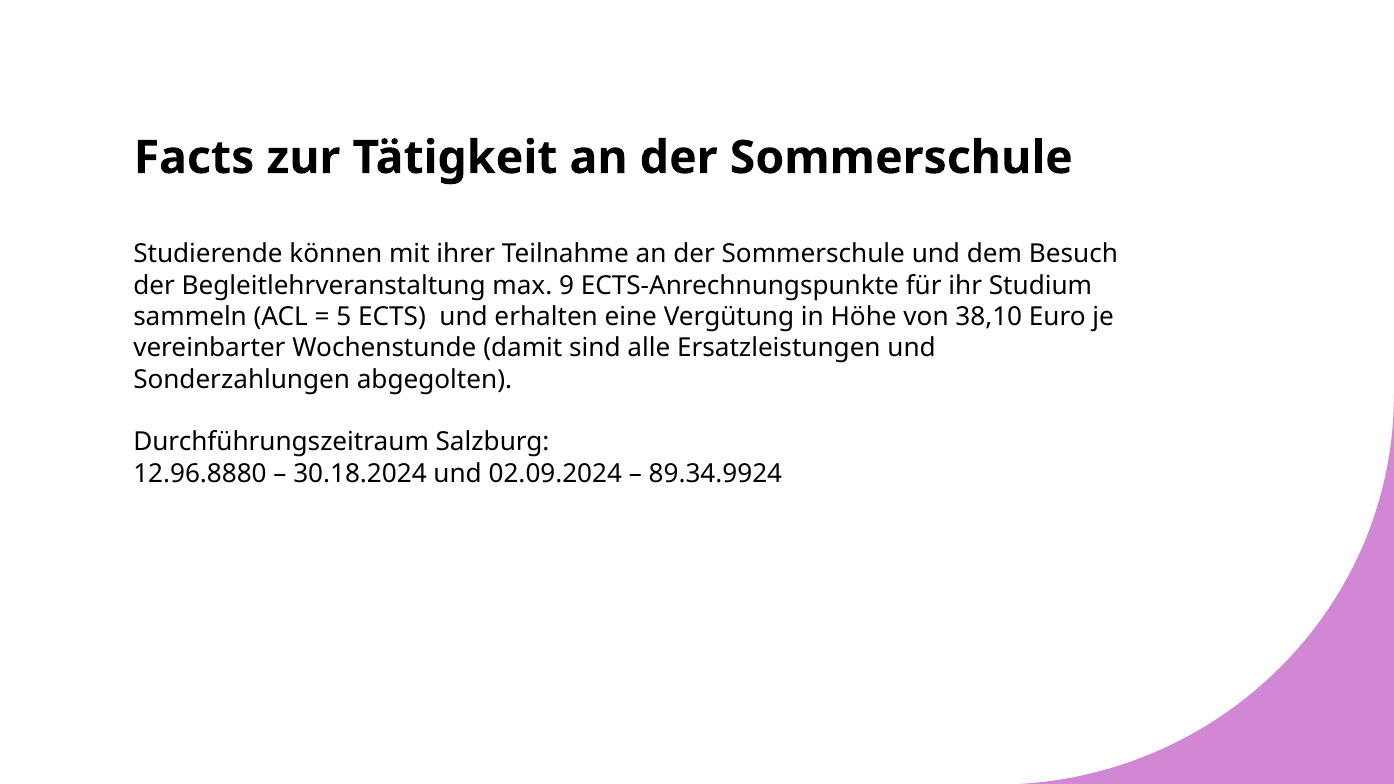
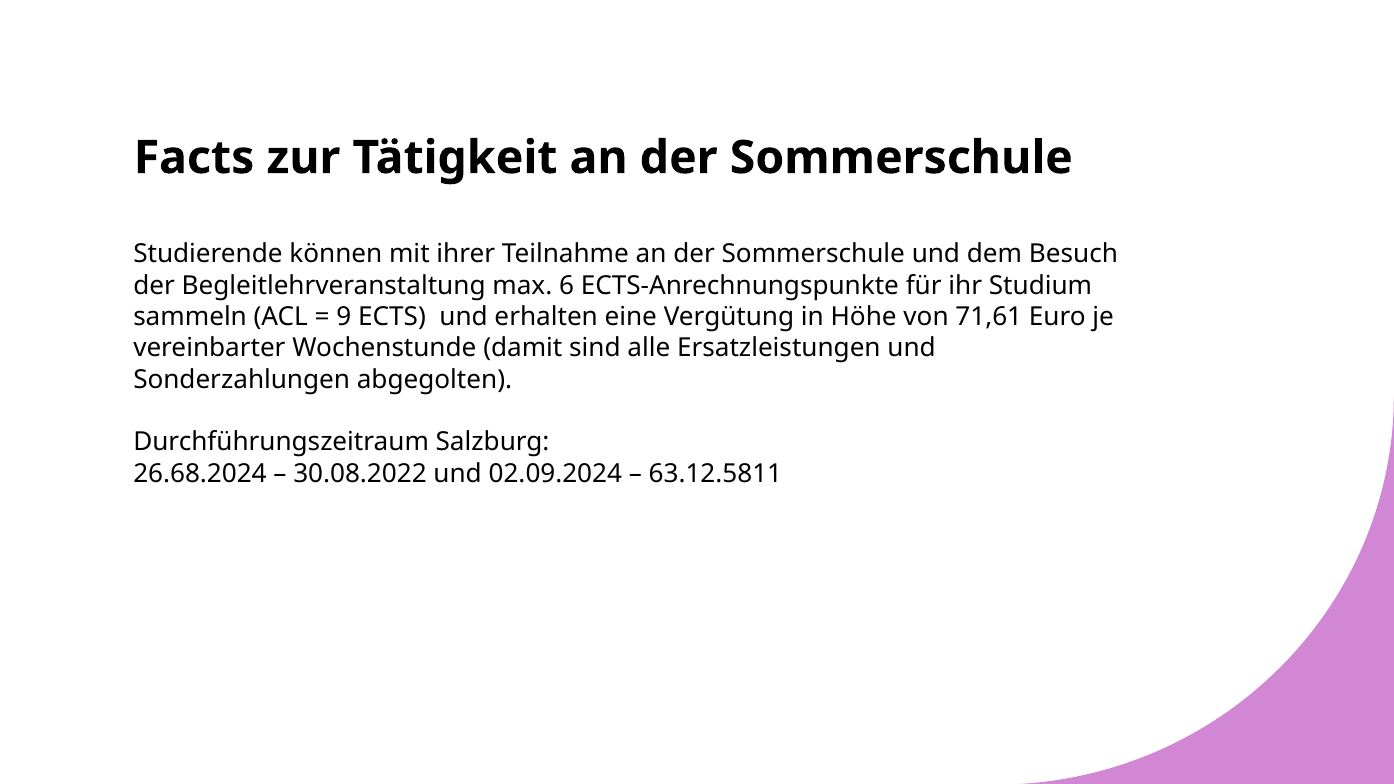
9: 9 -> 6
5: 5 -> 9
38,10: 38,10 -> 71,61
12.96.8880: 12.96.8880 -> 26.68.2024
30.18.2024: 30.18.2024 -> 30.08.2022
89.34.9924: 89.34.9924 -> 63.12.5811
